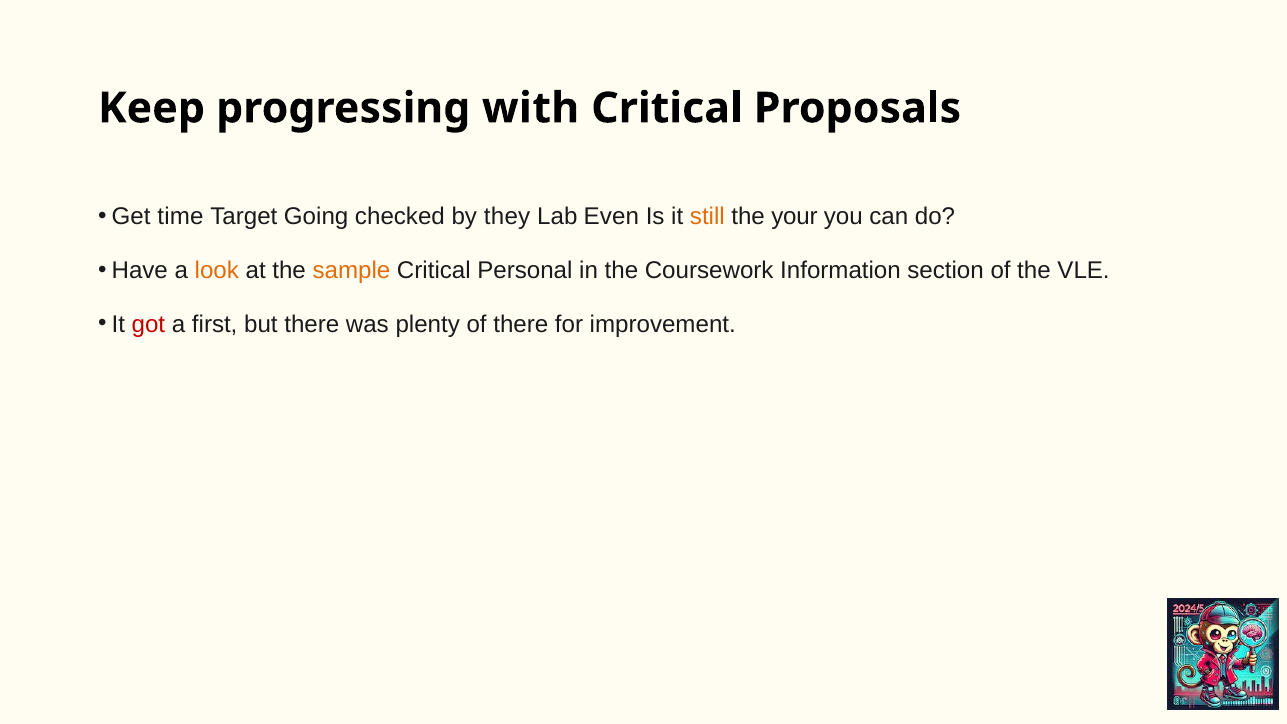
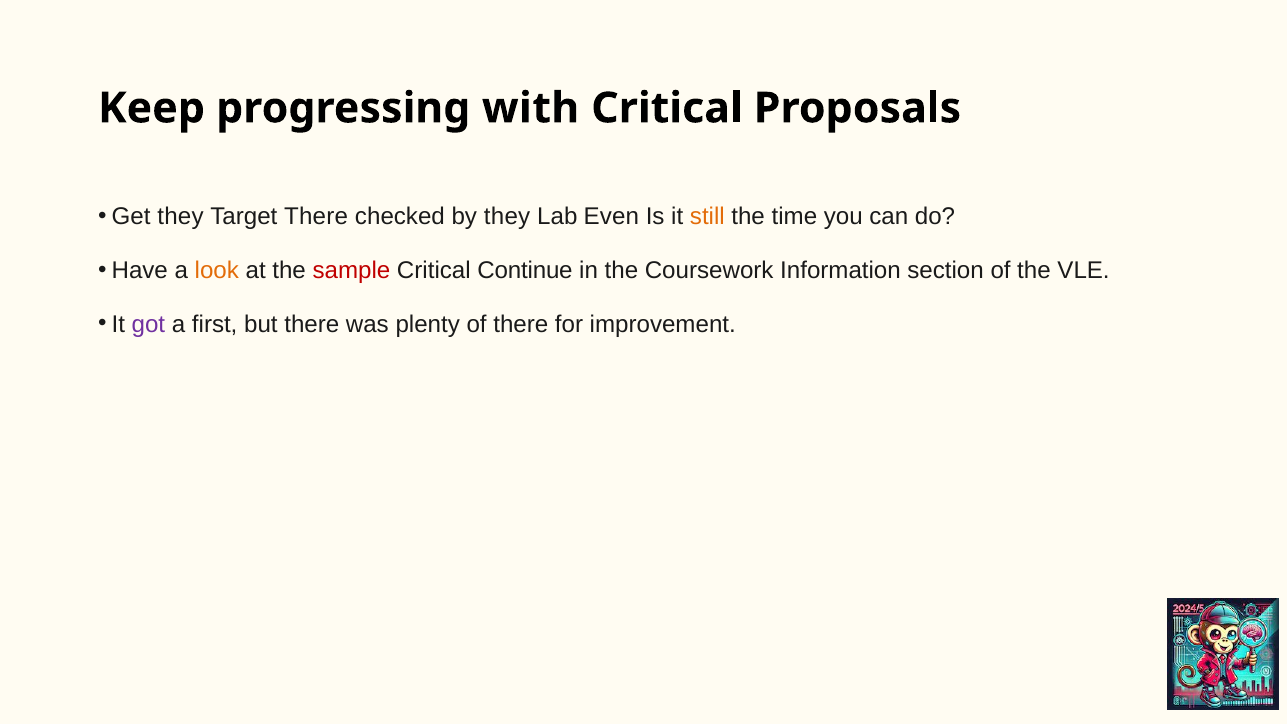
Get time: time -> they
Target Going: Going -> There
your: your -> time
sample colour: orange -> red
Personal: Personal -> Continue
got colour: red -> purple
